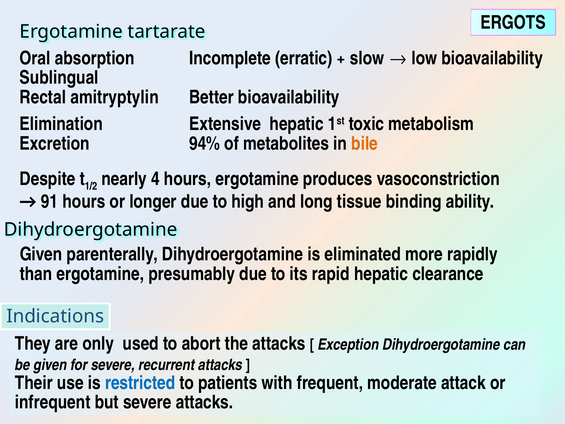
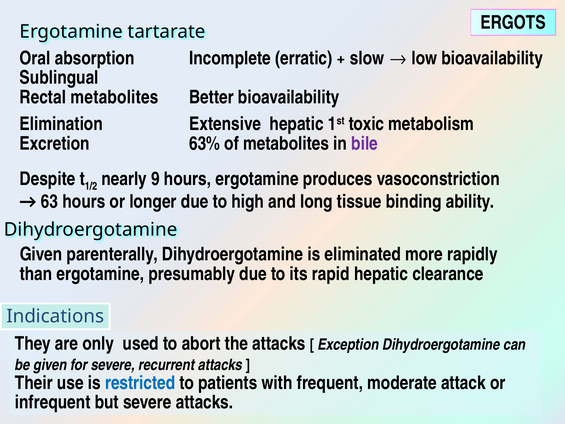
Rectal amitryptylin: amitryptylin -> metabolites
94%: 94% -> 63%
bile colour: orange -> purple
4: 4 -> 9
91: 91 -> 63
